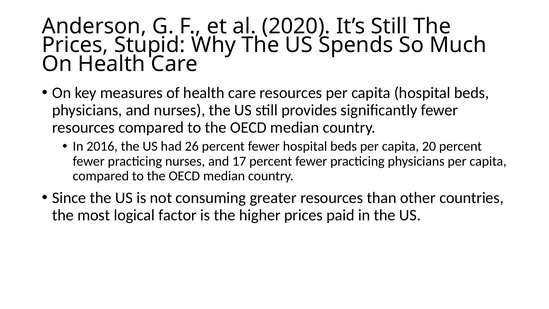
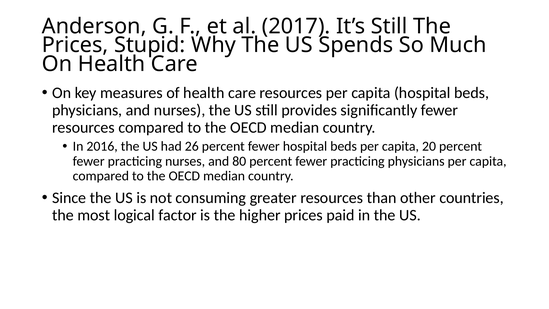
2020: 2020 -> 2017
17: 17 -> 80
